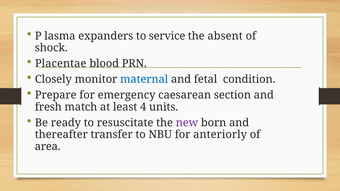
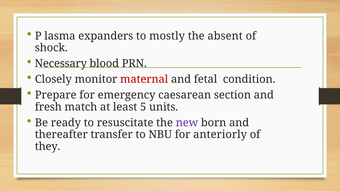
service: service -> mostly
Placentae: Placentae -> Necessary
maternal colour: blue -> red
4: 4 -> 5
area: area -> they
